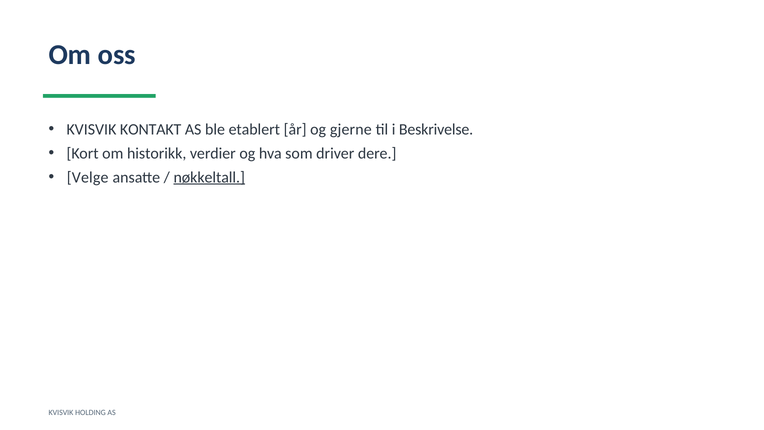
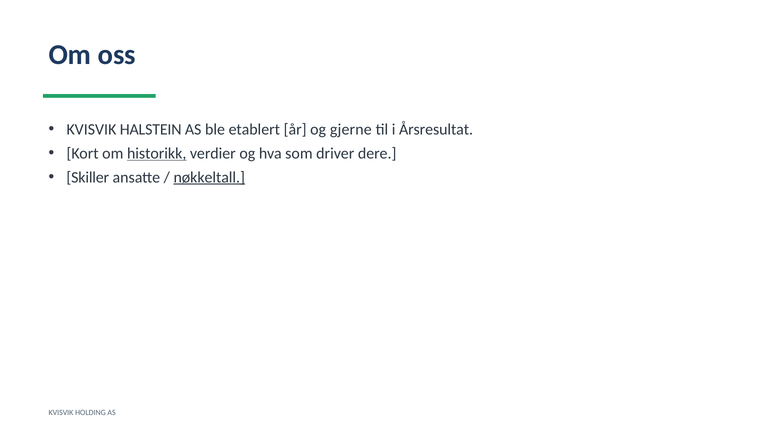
KONTAKT: KONTAKT -> HALSTEIN
Beskrivelse: Beskrivelse -> Årsresultat
historikk underline: none -> present
Velge: Velge -> Skiller
